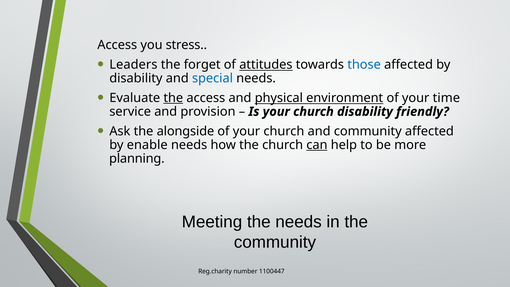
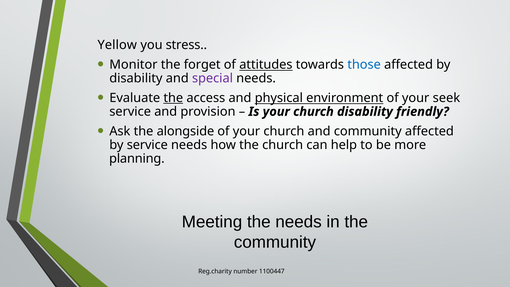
Access at (117, 45): Access -> Yellow
Leaders: Leaders -> Monitor
special colour: blue -> purple
time: time -> seek
by enable: enable -> service
can underline: present -> none
